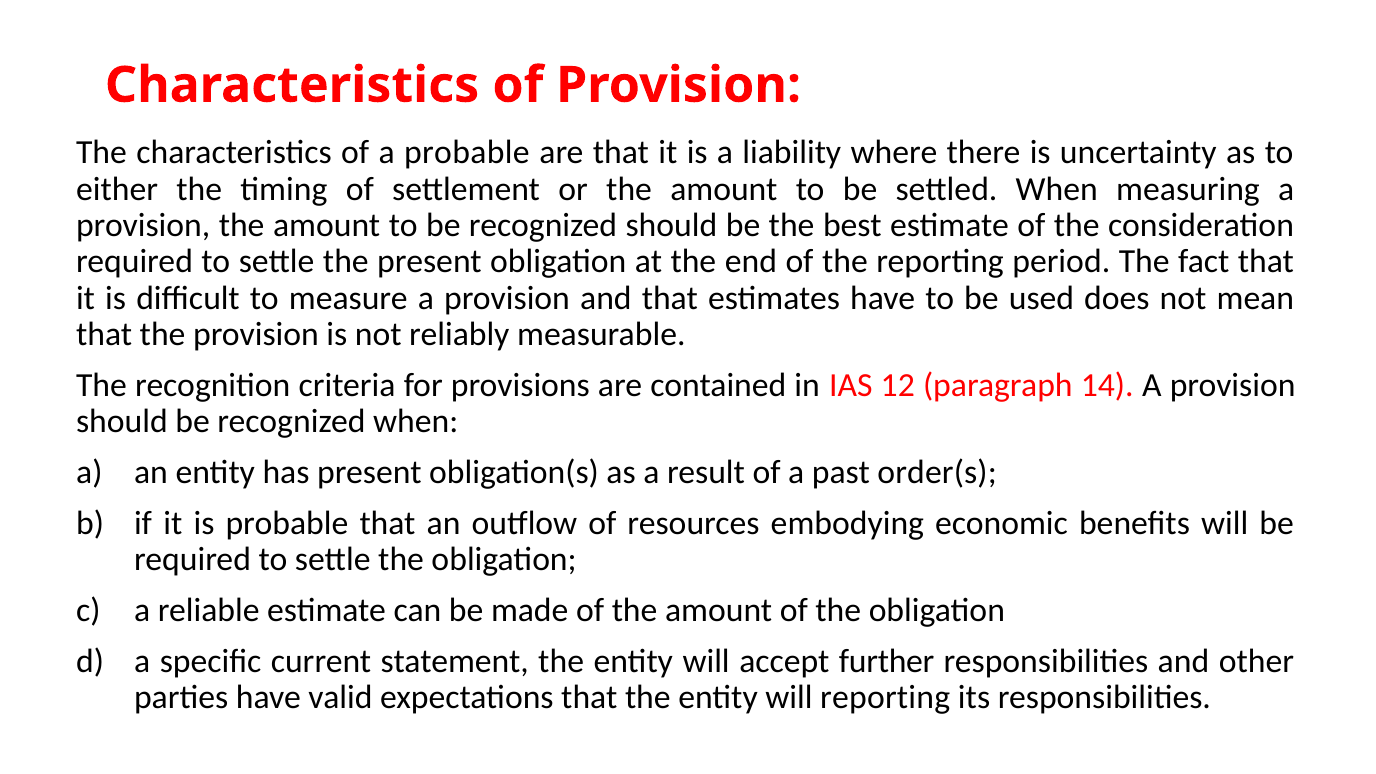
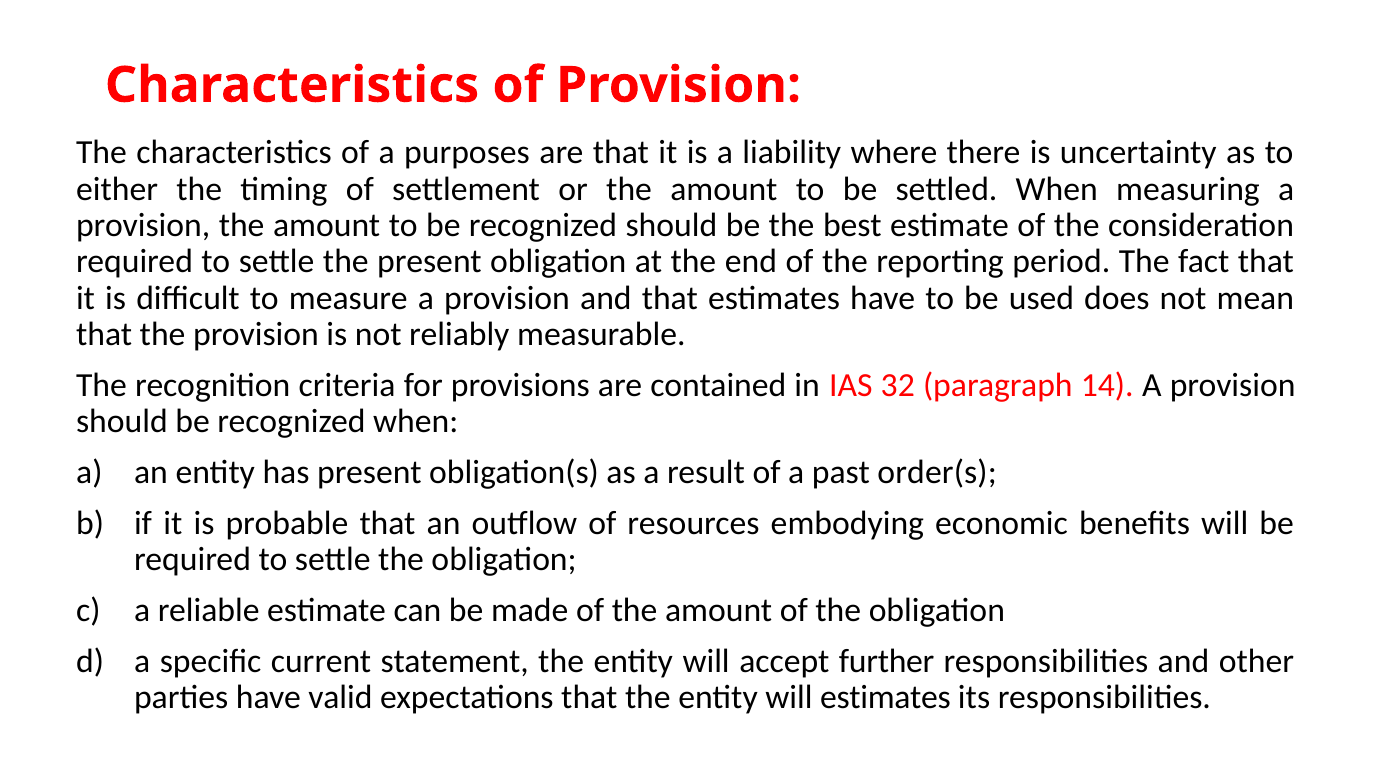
a probable: probable -> purposes
12: 12 -> 32
will reporting: reporting -> estimates
